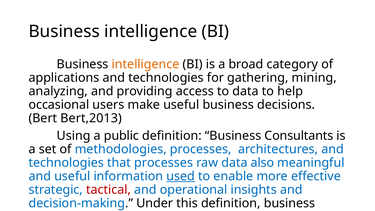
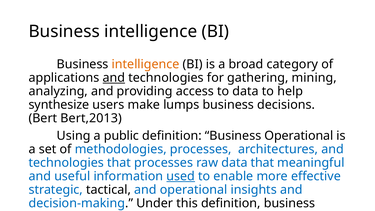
and at (114, 78) underline: none -> present
occasional: occasional -> synthesize
make useful: useful -> lumps
Business Consultants: Consultants -> Operational
data also: also -> that
tactical colour: red -> black
